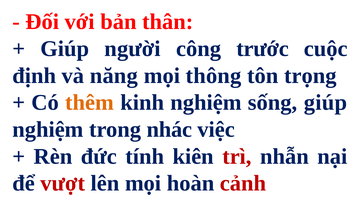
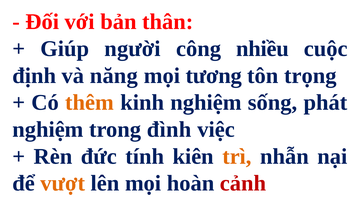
trước: trước -> nhiều
thông: thông -> tương
sống giúp: giúp -> phát
nhác: nhác -> đình
trì colour: red -> orange
vượt colour: red -> orange
